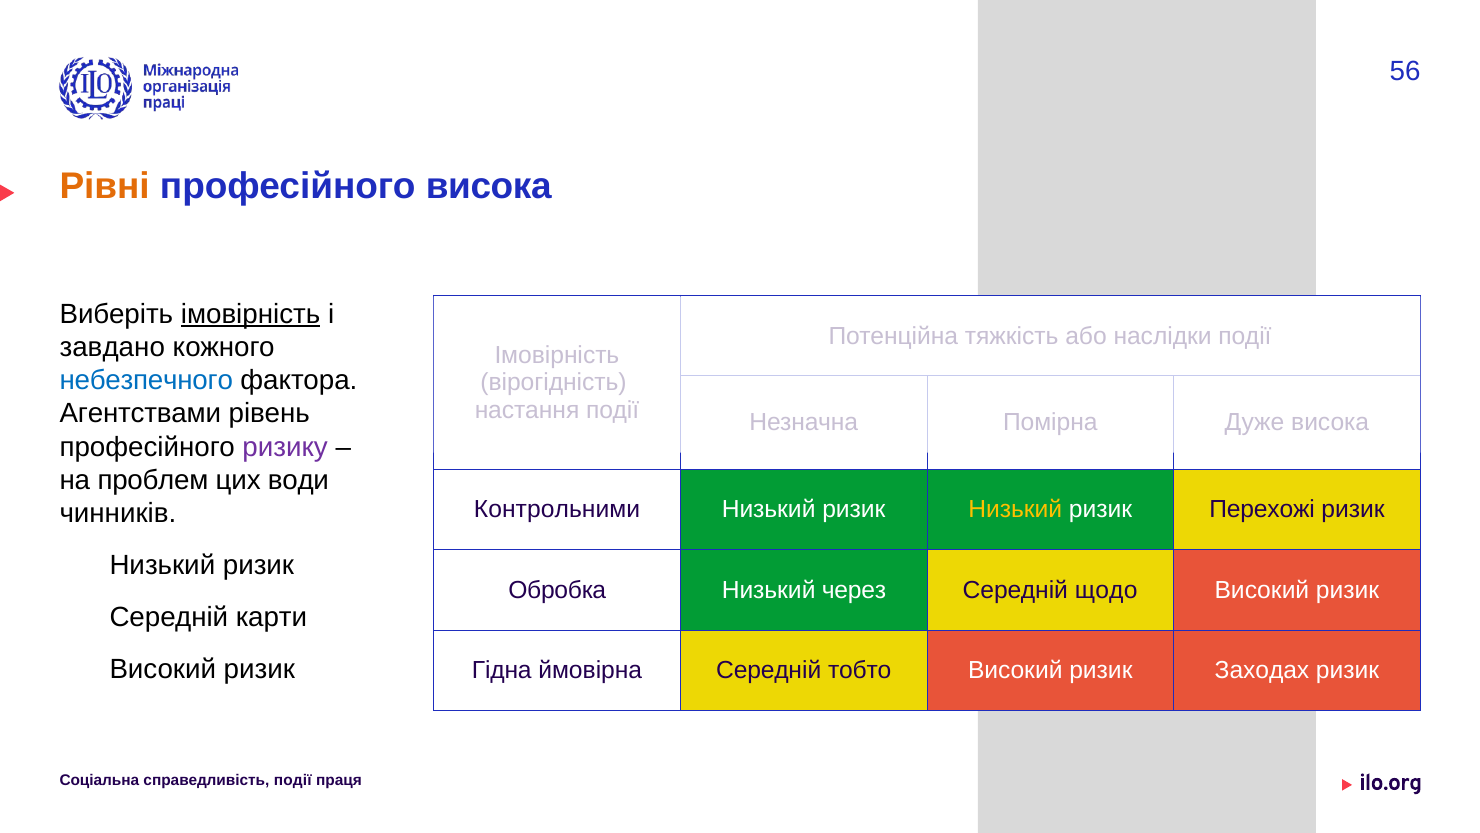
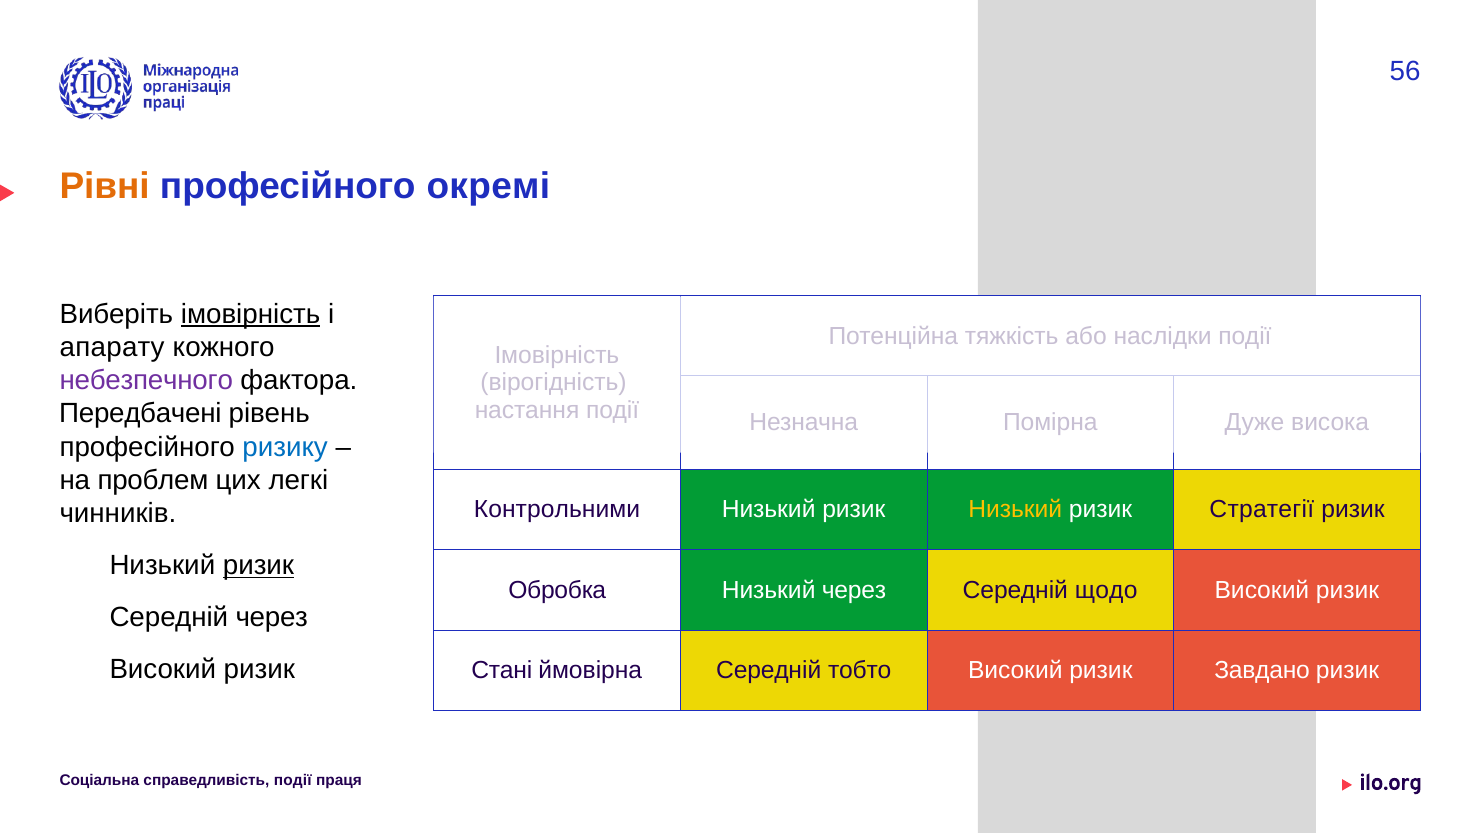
професійного висока: висока -> окремі
завдано: завдано -> апарату
небезпечного colour: blue -> purple
Агентствами: Агентствами -> Передбачені
ризику colour: purple -> blue
води: води -> легкі
Перехожі: Перехожі -> Стратегії
ризик at (258, 565) underline: none -> present
карти at (272, 617): карти -> через
Гідна: Гідна -> Стані
Заходах: Заходах -> Завдано
